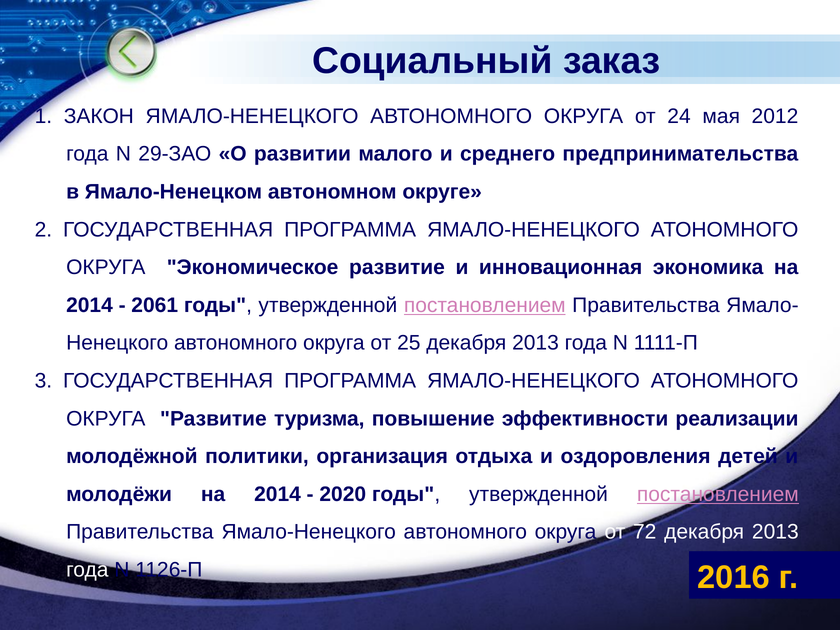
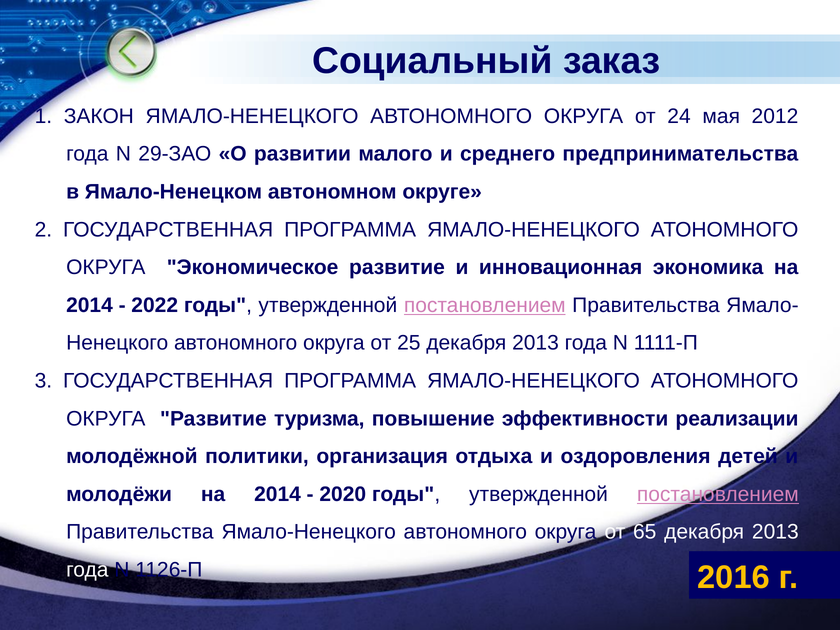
2061: 2061 -> 2022
72: 72 -> 65
